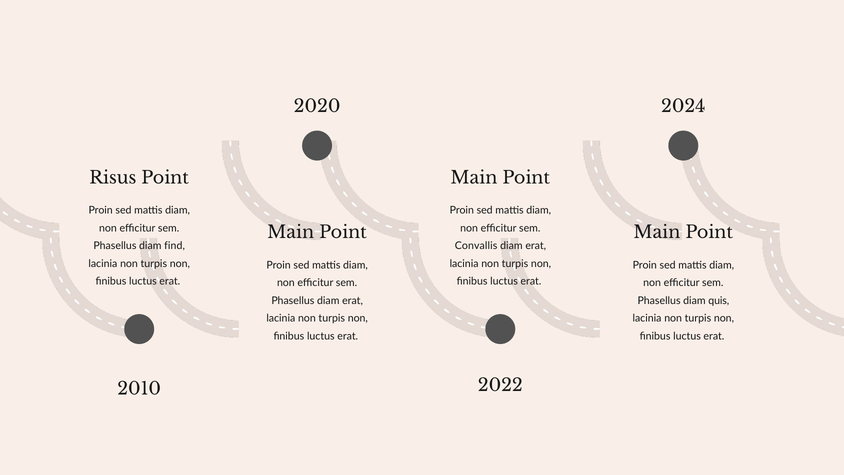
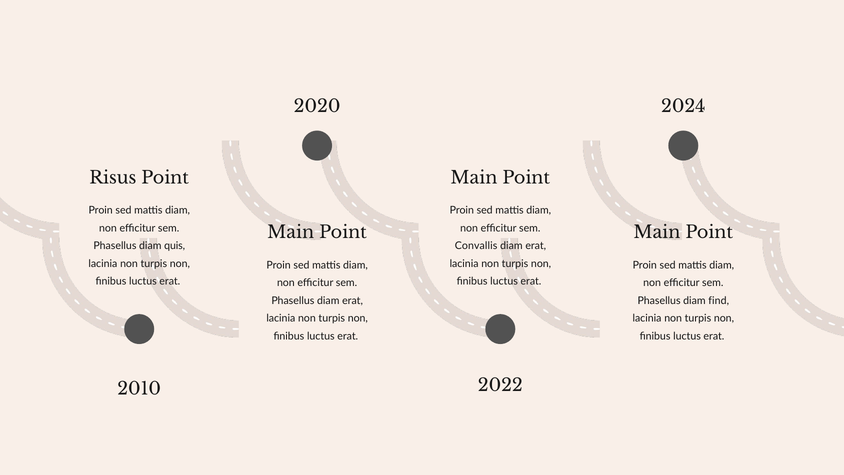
find: find -> quis
quis: quis -> find
